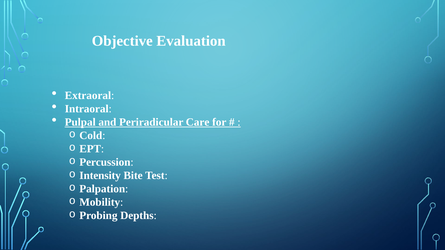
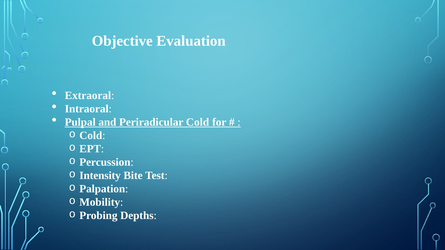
Periradicular Care: Care -> Cold
